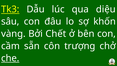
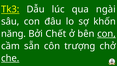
diệu: diệu -> ngài
vàng: vàng -> năng
con at (106, 34) underline: none -> present
